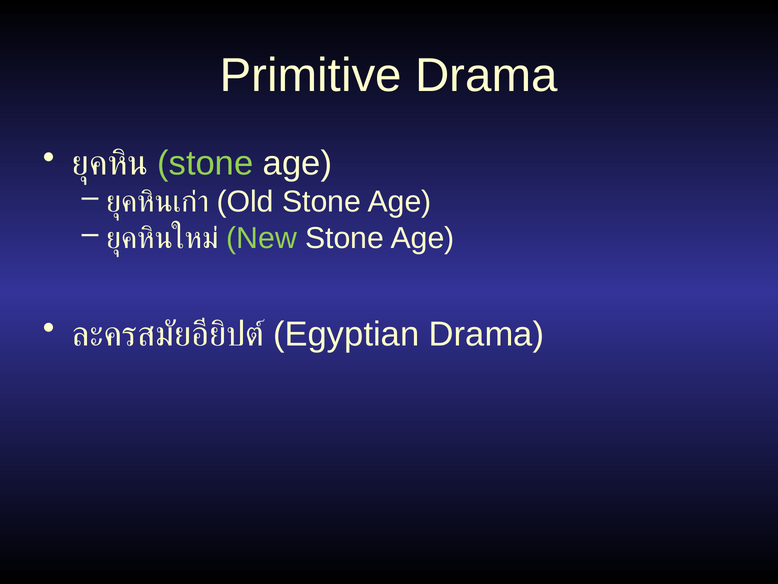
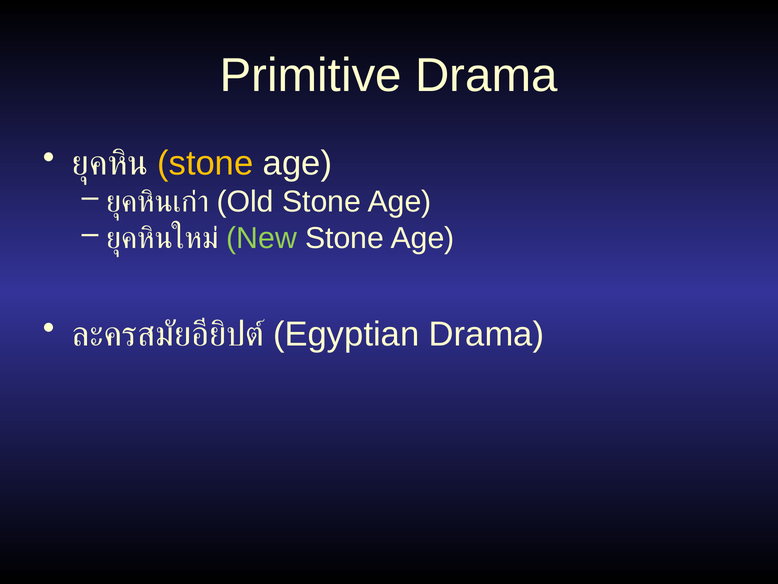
stone at (205, 163) colour: light green -> yellow
